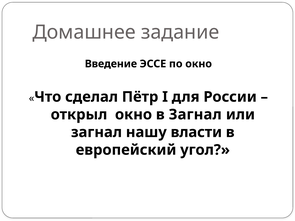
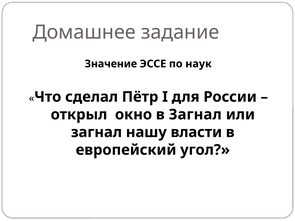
Введение: Введение -> Значение
по окно: окно -> наук
